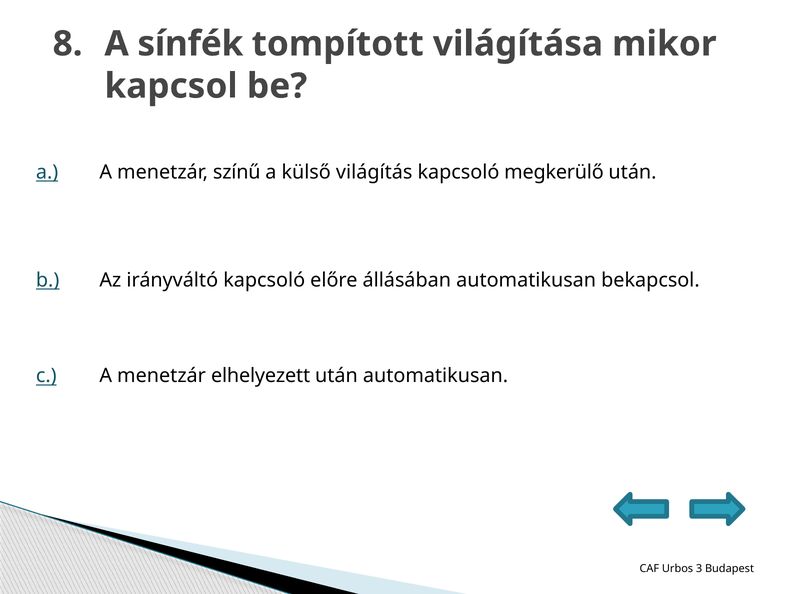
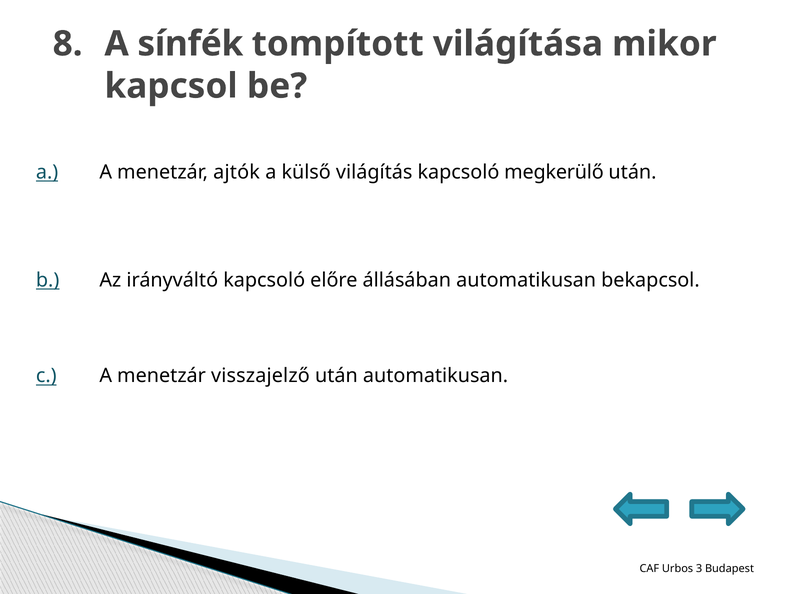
színű: színű -> ajtók
elhelyezett: elhelyezett -> visszajelző
